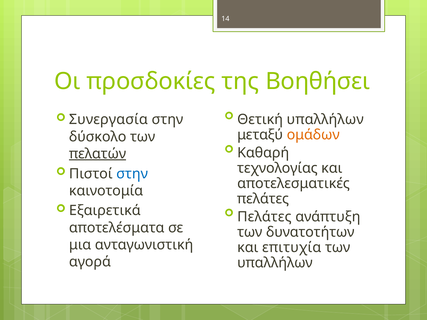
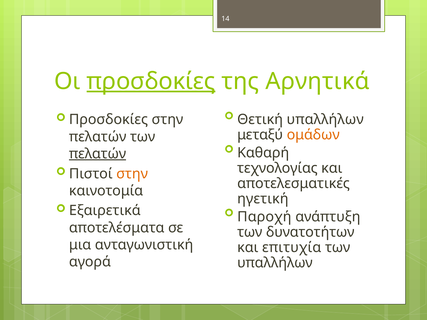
προσδοκίες at (151, 81) underline: none -> present
Βοηθήσει: Βοηθήσει -> Αρνητικά
Συνεργασία at (108, 120): Συνεργασία -> Προσδοκίες
δύσκολο at (98, 137): δύσκολο -> πελατών
στην at (132, 174) colour: blue -> orange
πελάτες at (263, 199): πελάτες -> ηγετική
Πελάτες at (264, 217): Πελάτες -> Παροχή
